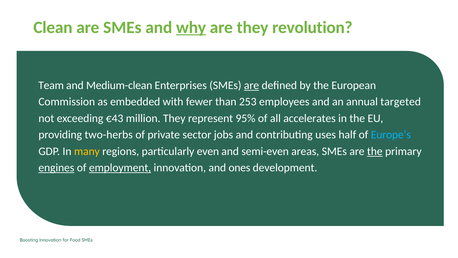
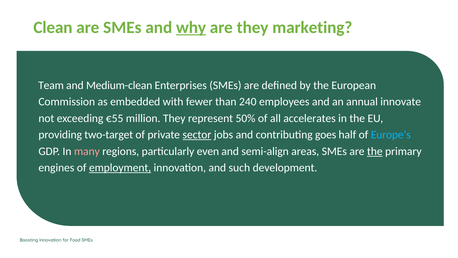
revolution: revolution -> marketing
are at (252, 85) underline: present -> none
253: 253 -> 240
targeted: targeted -> innovate
€43: €43 -> €55
95%: 95% -> 50%
two-herbs: two-herbs -> two-target
sector underline: none -> present
uses: uses -> goes
many colour: yellow -> pink
semi-even: semi-even -> semi-align
engines underline: present -> none
ones: ones -> such
